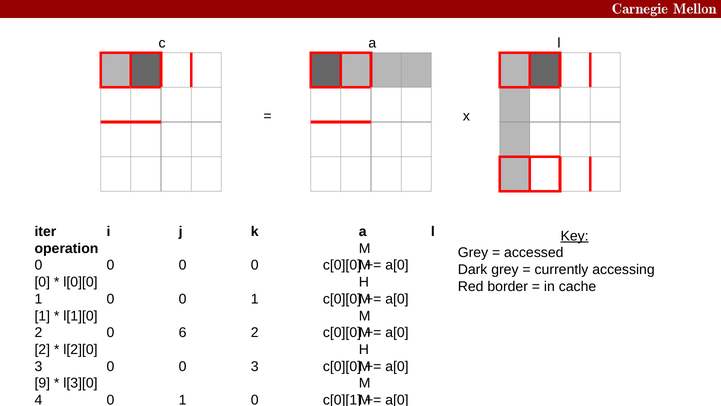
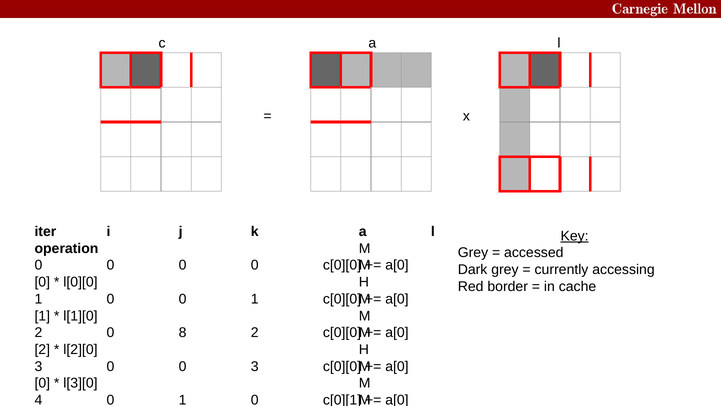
6: 6 -> 8
9 at (42, 383): 9 -> 0
